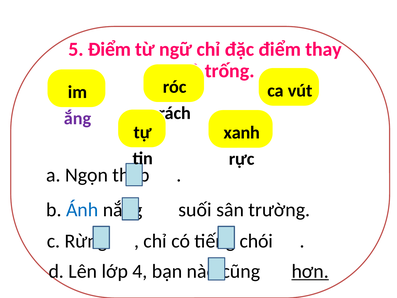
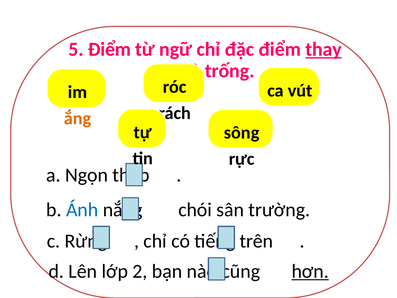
thay underline: none -> present
ắng colour: purple -> orange
xanh: xanh -> sông
suối: suối -> chói
chói: chói -> trên
4: 4 -> 2
